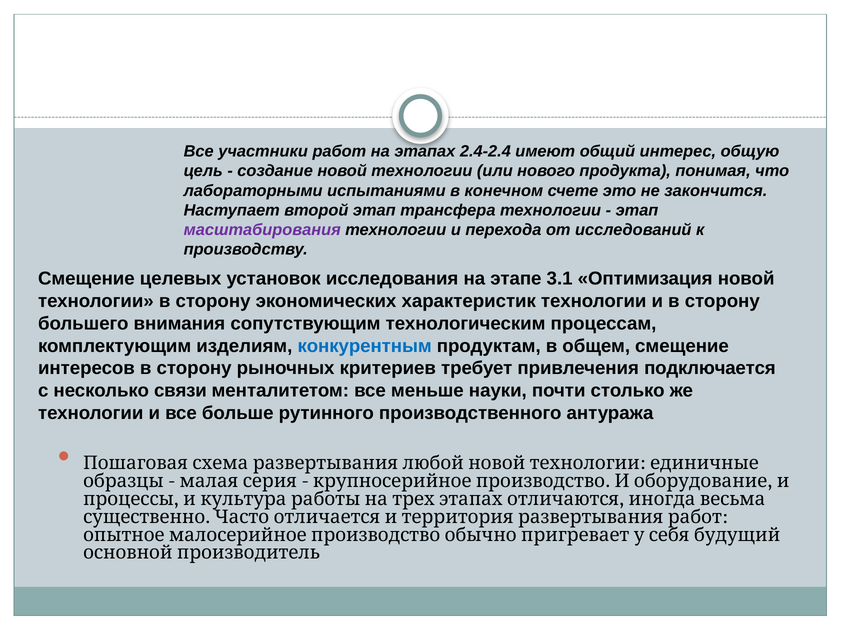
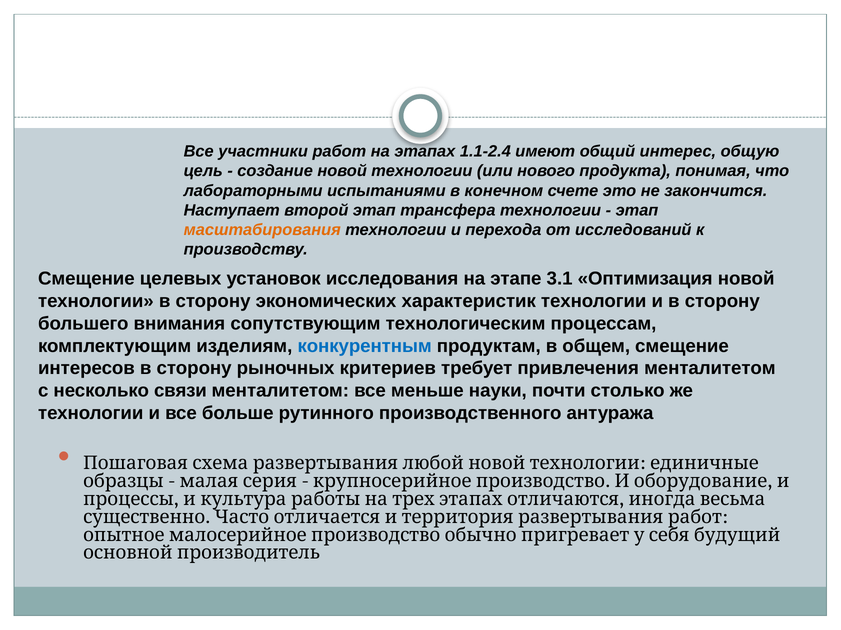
2.4-2.4: 2.4-2.4 -> 1.1-2.4
масштабирования colour: purple -> orange
привлечения подключается: подключается -> менталитетом
